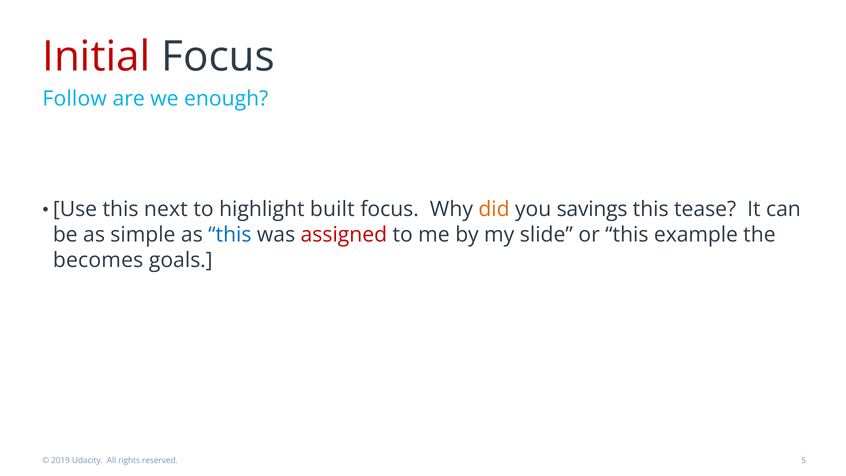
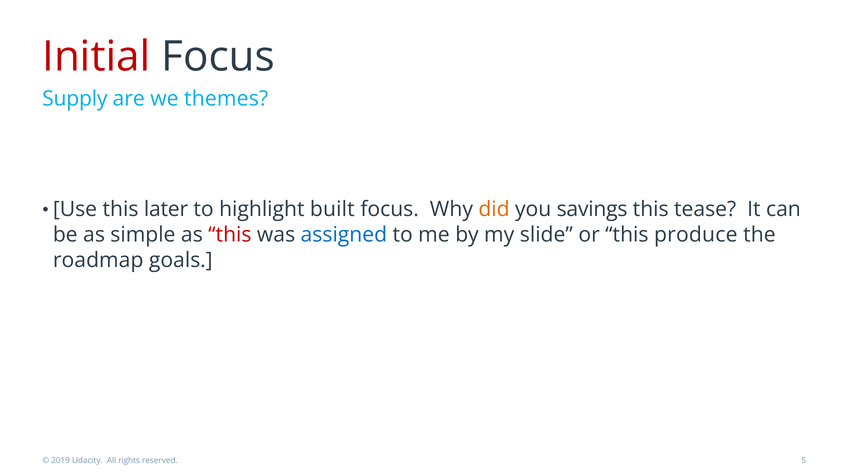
Follow: Follow -> Supply
enough: enough -> themes
next: next -> later
this at (230, 235) colour: blue -> red
assigned colour: red -> blue
example: example -> produce
becomes: becomes -> roadmap
